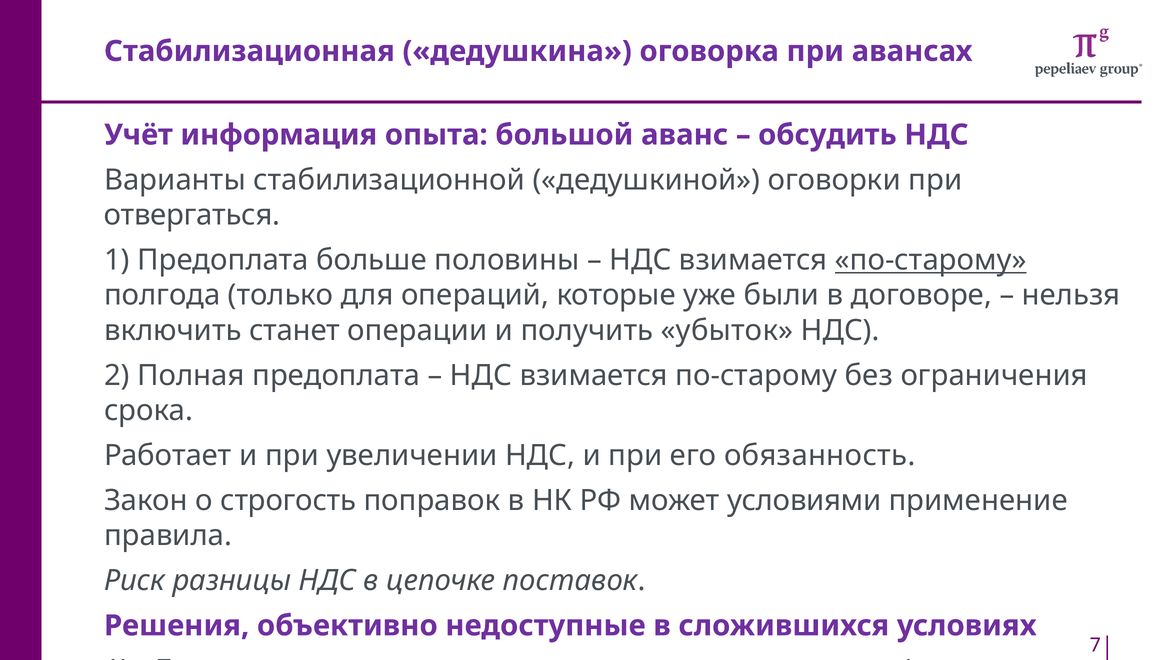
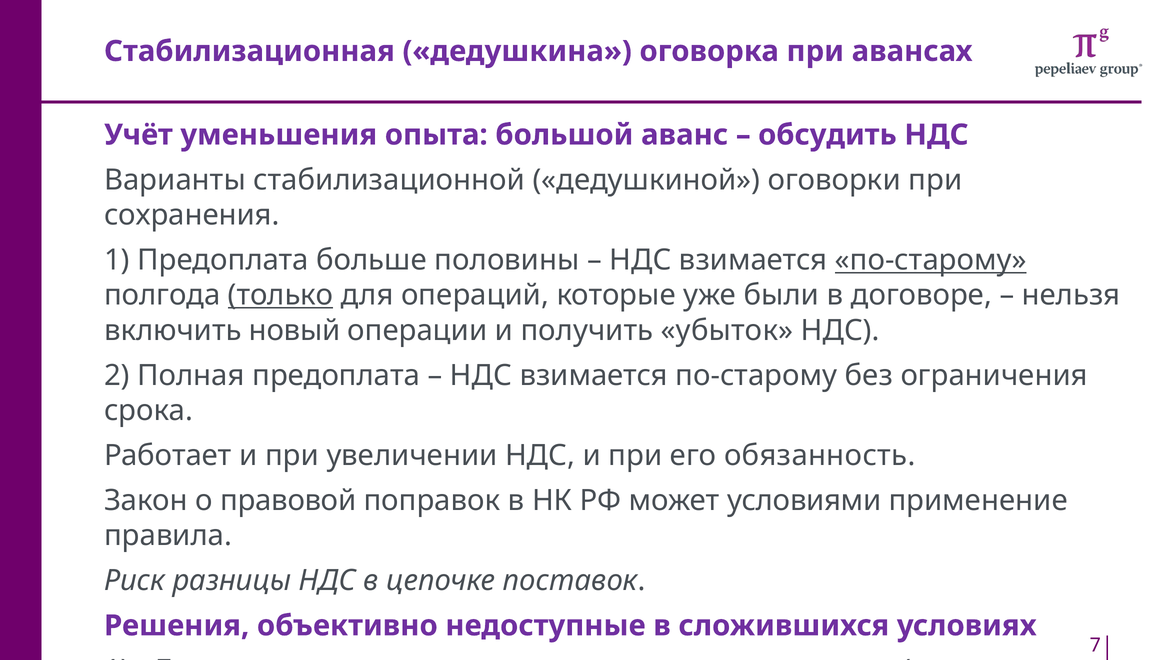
информация: информация -> уменьшения
отвергаться: отвергаться -> сохранения
только underline: none -> present
станет: станет -> новый
строгость: строгость -> правовой
